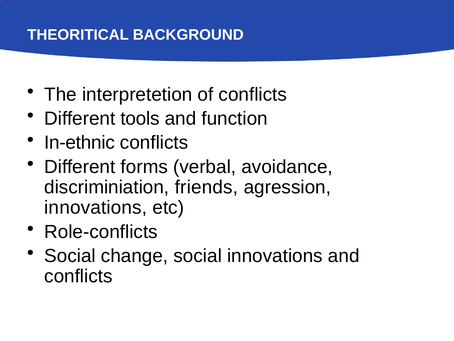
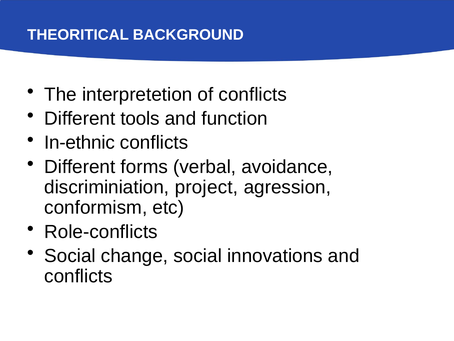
friends: friends -> project
innovations at (96, 207): innovations -> conformism
